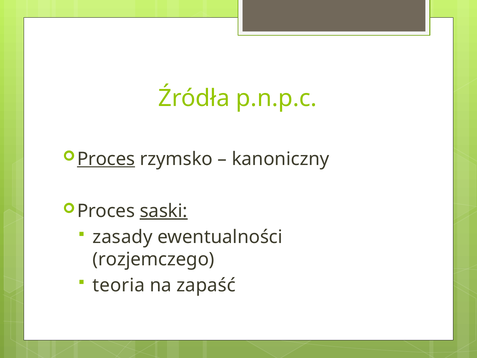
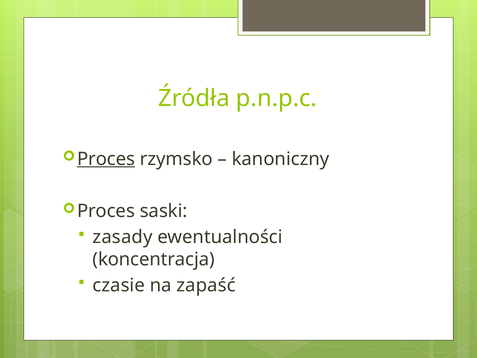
saski underline: present -> none
rozjemczego: rozjemczego -> koncentracja
teoria: teoria -> czasie
